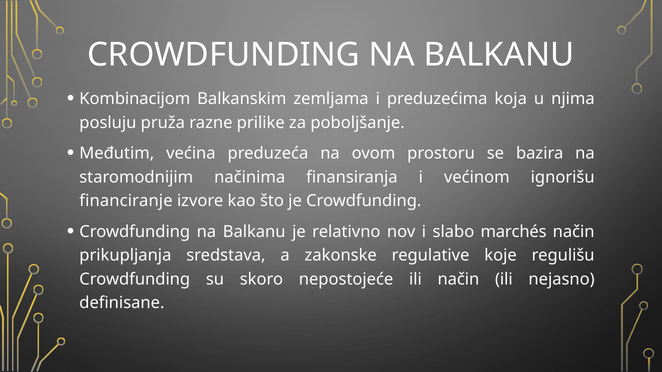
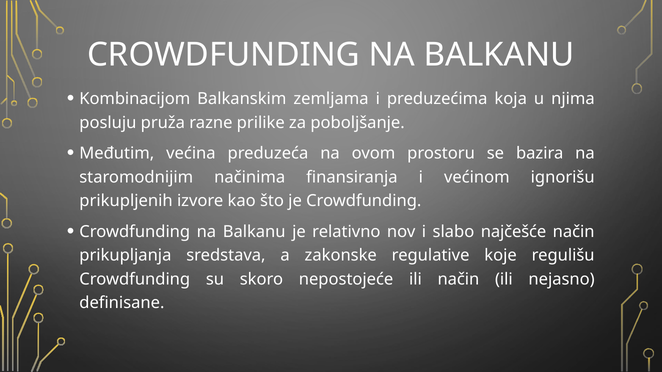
financiranje: financiranje -> prikupljenih
marchés: marchés -> najčešće
